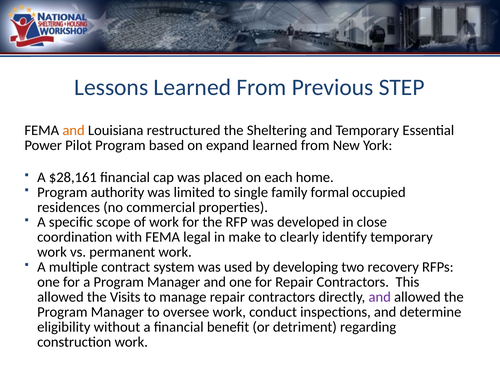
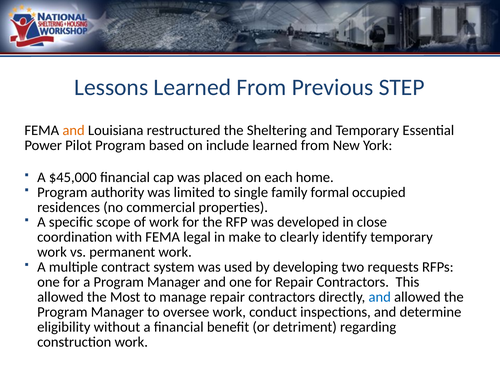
expand: expand -> include
$28,161: $28,161 -> $45,000
recovery: recovery -> requests
Visits: Visits -> Most
and at (380, 297) colour: purple -> blue
